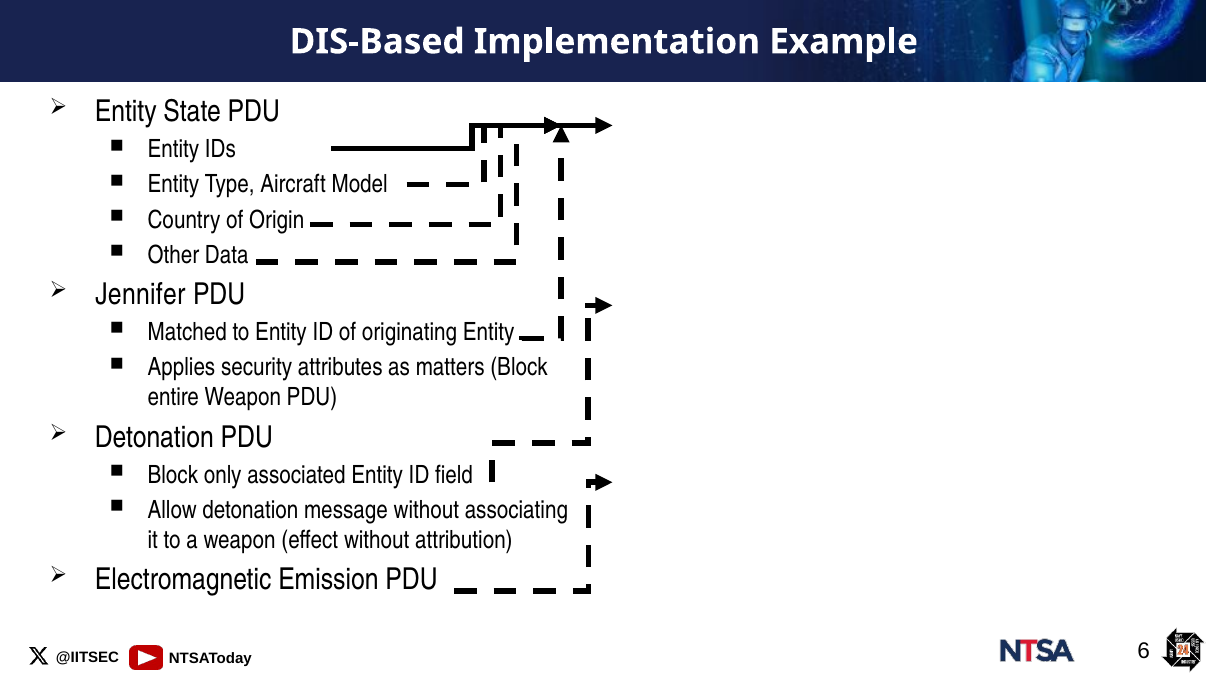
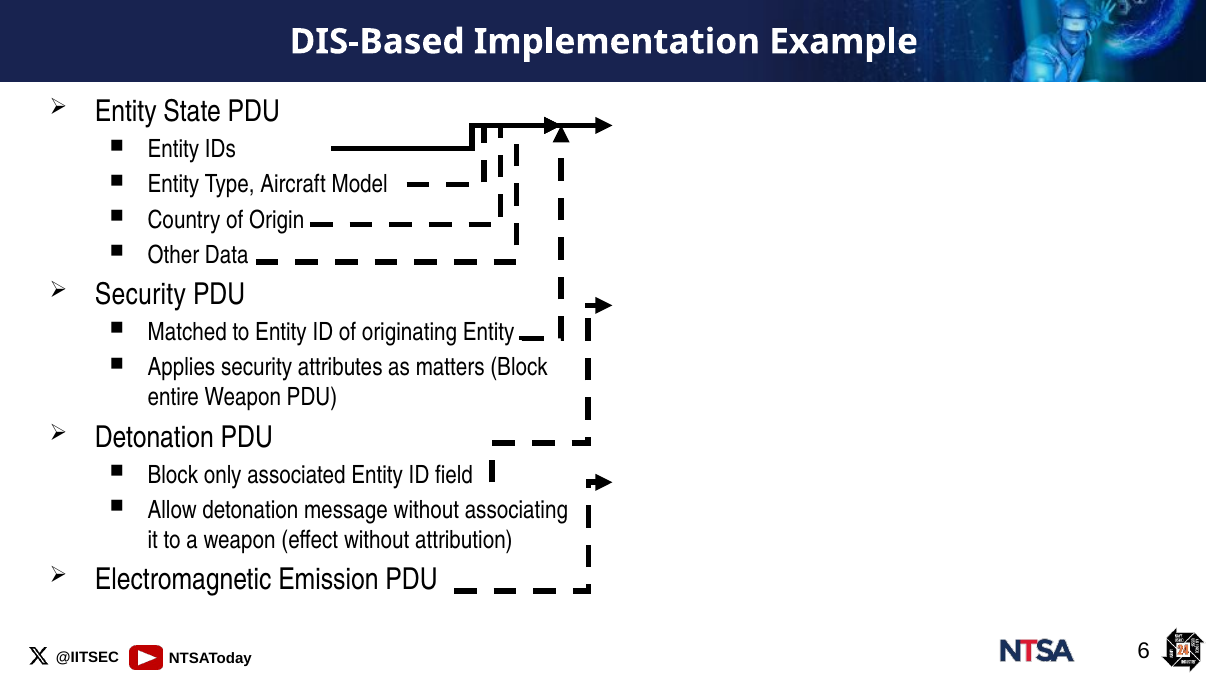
Jennifer at (140, 295): Jennifer -> Security
